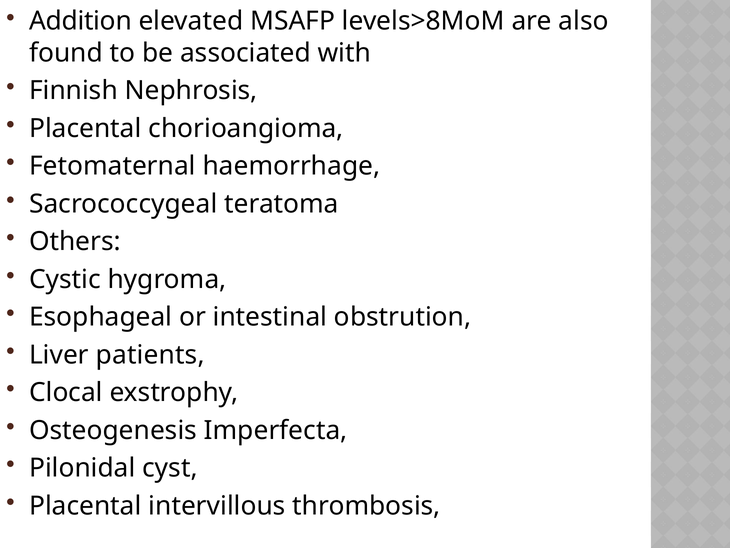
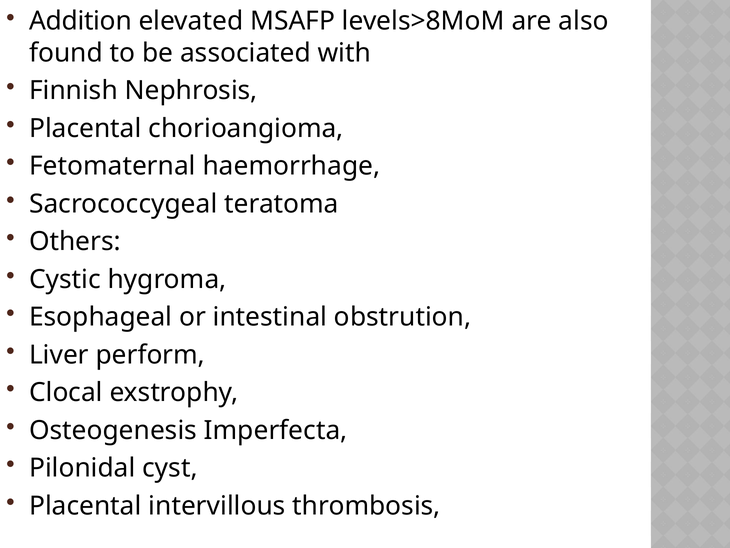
patients: patients -> perform
